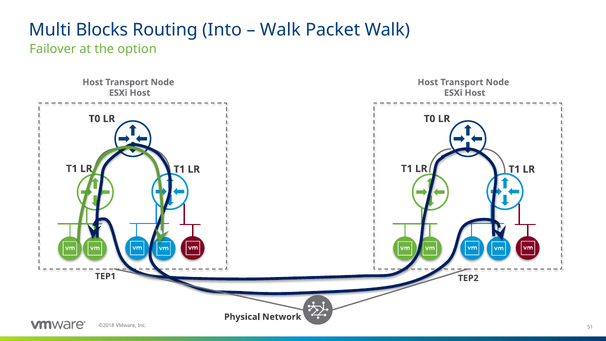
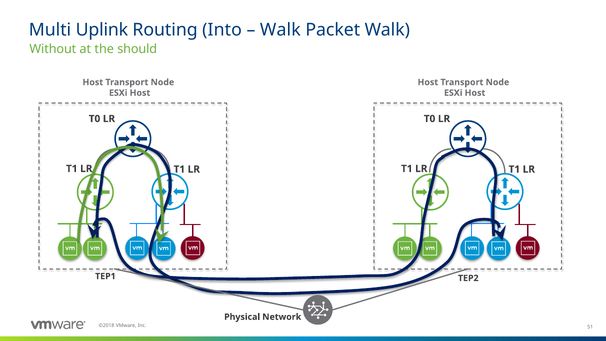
Blocks: Blocks -> Uplink
Failover: Failover -> Without
option: option -> should
